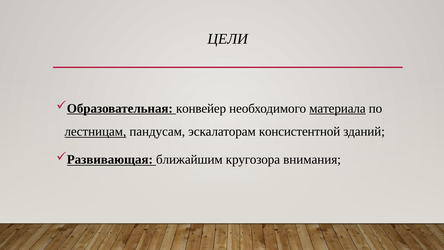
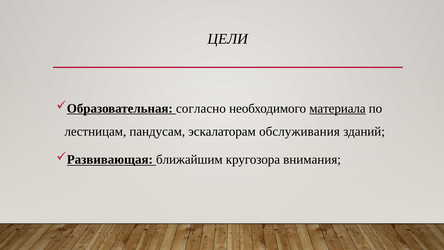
конвейер: конвейер -> согласно
лестницам underline: present -> none
консистентной: консистентной -> обслуживания
